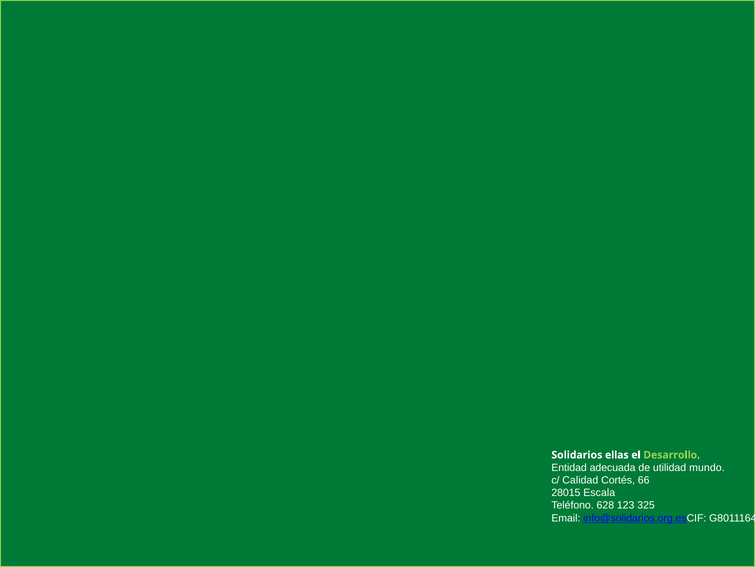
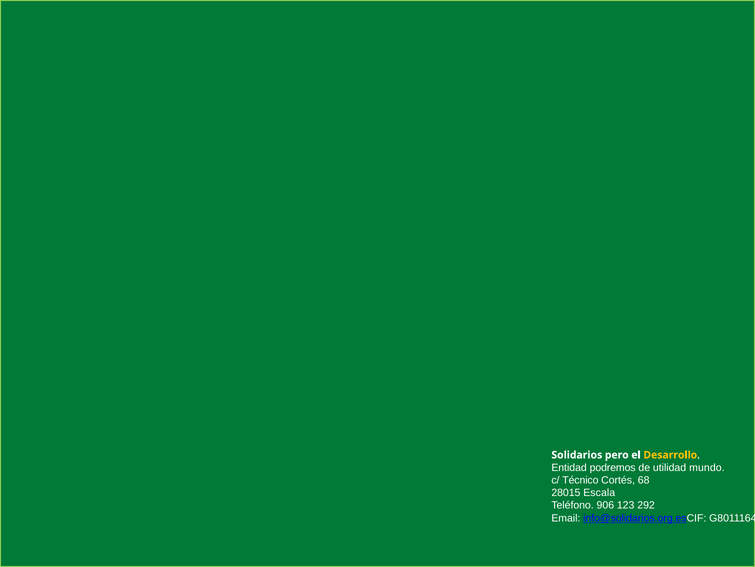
ellas: ellas -> pero
Desarrollo colour: light green -> yellow
adecuada: adecuada -> podremos
Calidad: Calidad -> Técnico
66: 66 -> 68
628: 628 -> 906
325: 325 -> 292
